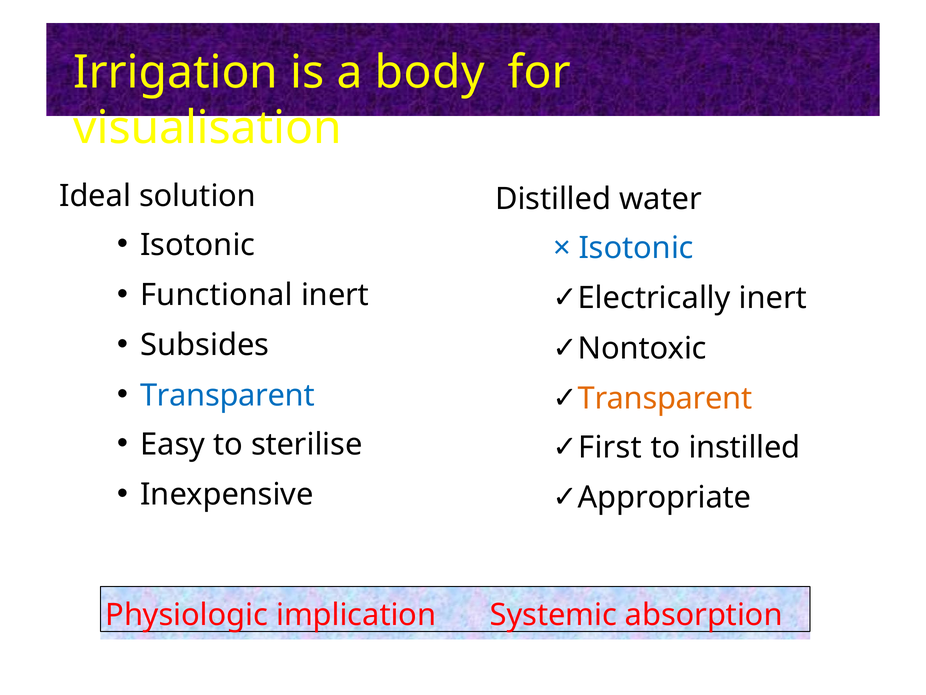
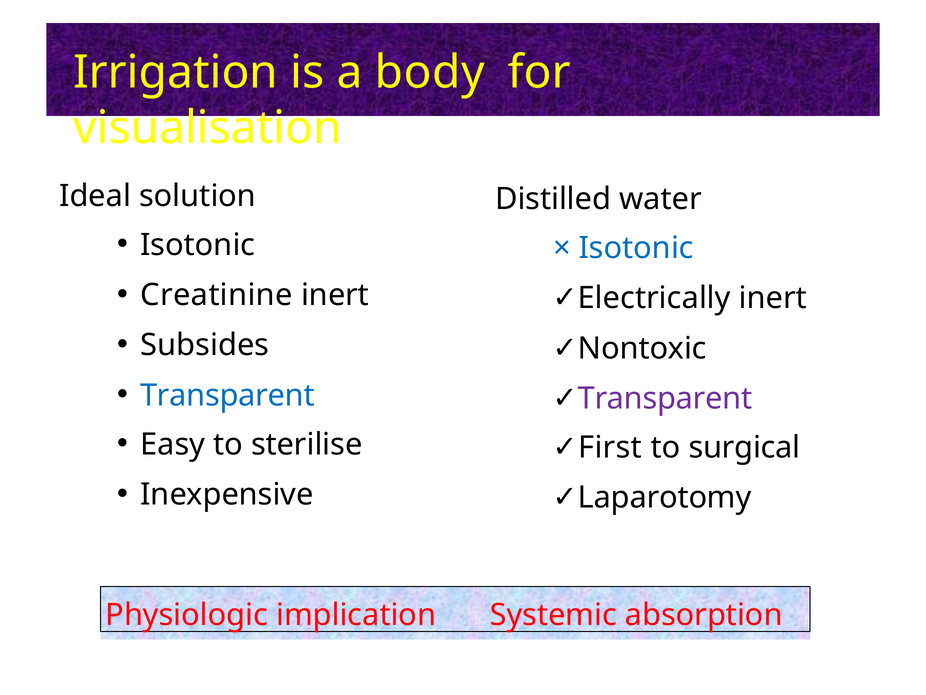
Functional: Functional -> Creatinine
Transparent at (665, 398) colour: orange -> purple
instilled: instilled -> surgical
Appropriate: Appropriate -> Laparotomy
